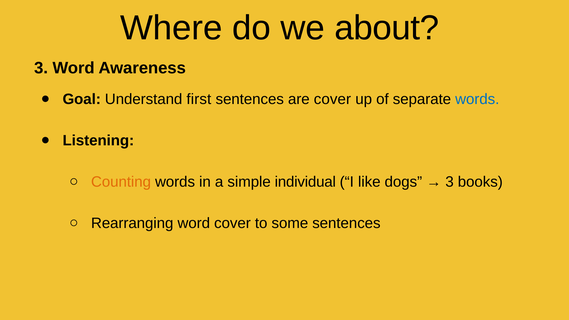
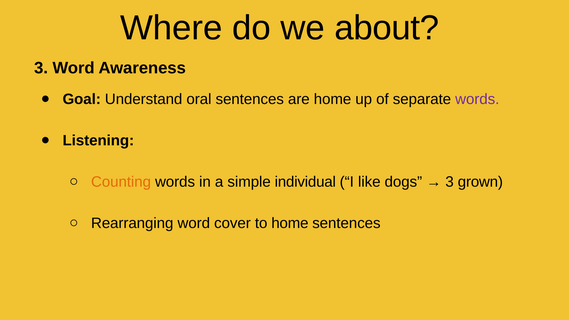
first: first -> oral
are cover: cover -> home
words at (477, 99) colour: blue -> purple
books: books -> grown
to some: some -> home
